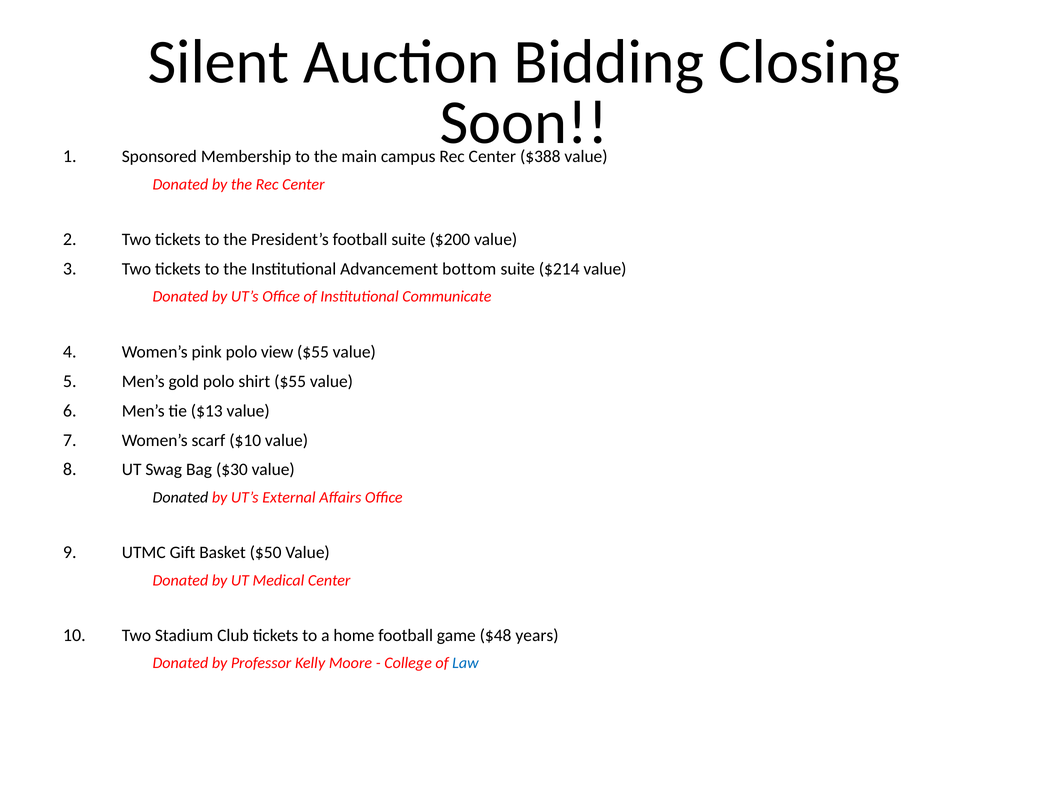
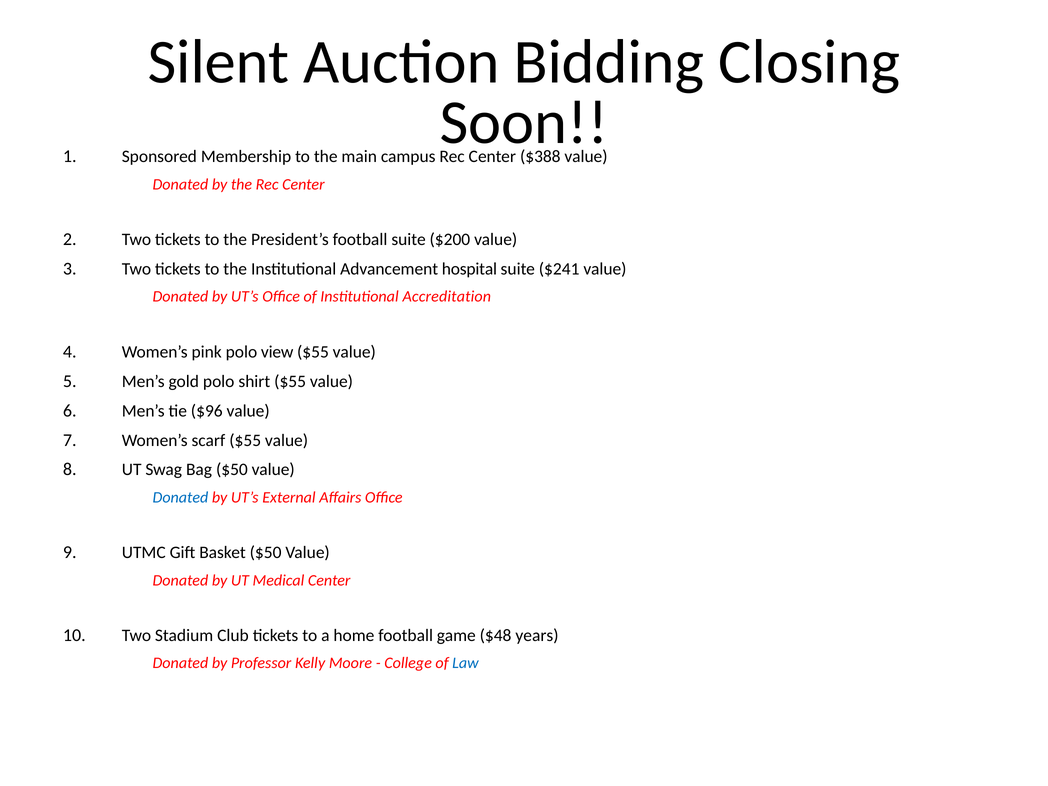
bottom: bottom -> hospital
$214: $214 -> $241
Communicate: Communicate -> Accreditation
$13: $13 -> $96
scarf $10: $10 -> $55
Bag $30: $30 -> $50
Donated at (180, 497) colour: black -> blue
